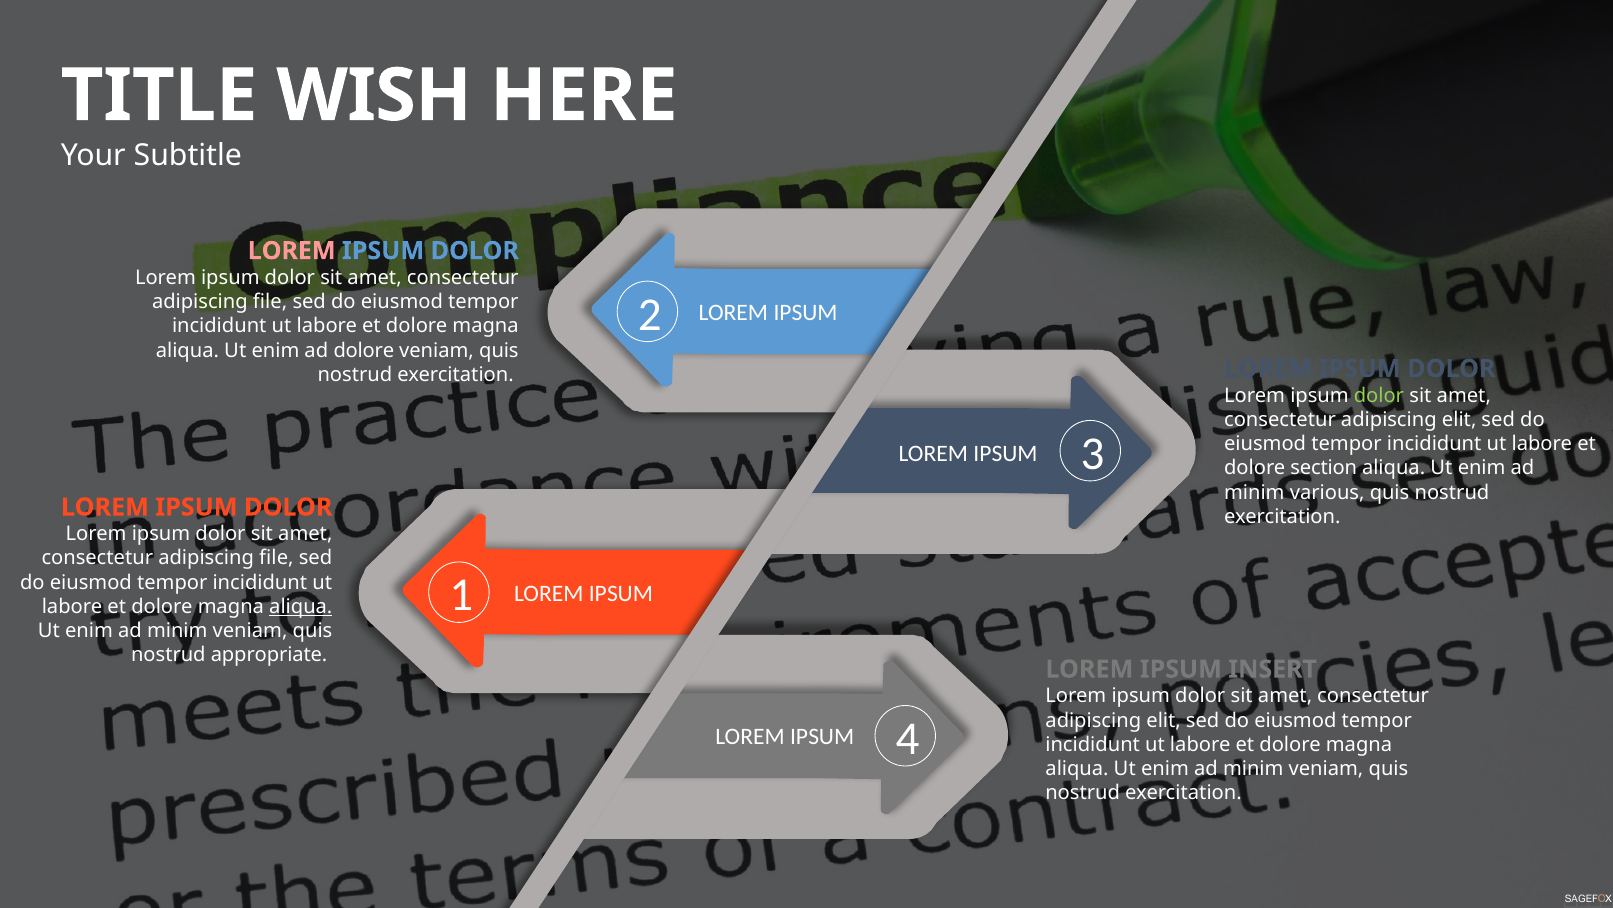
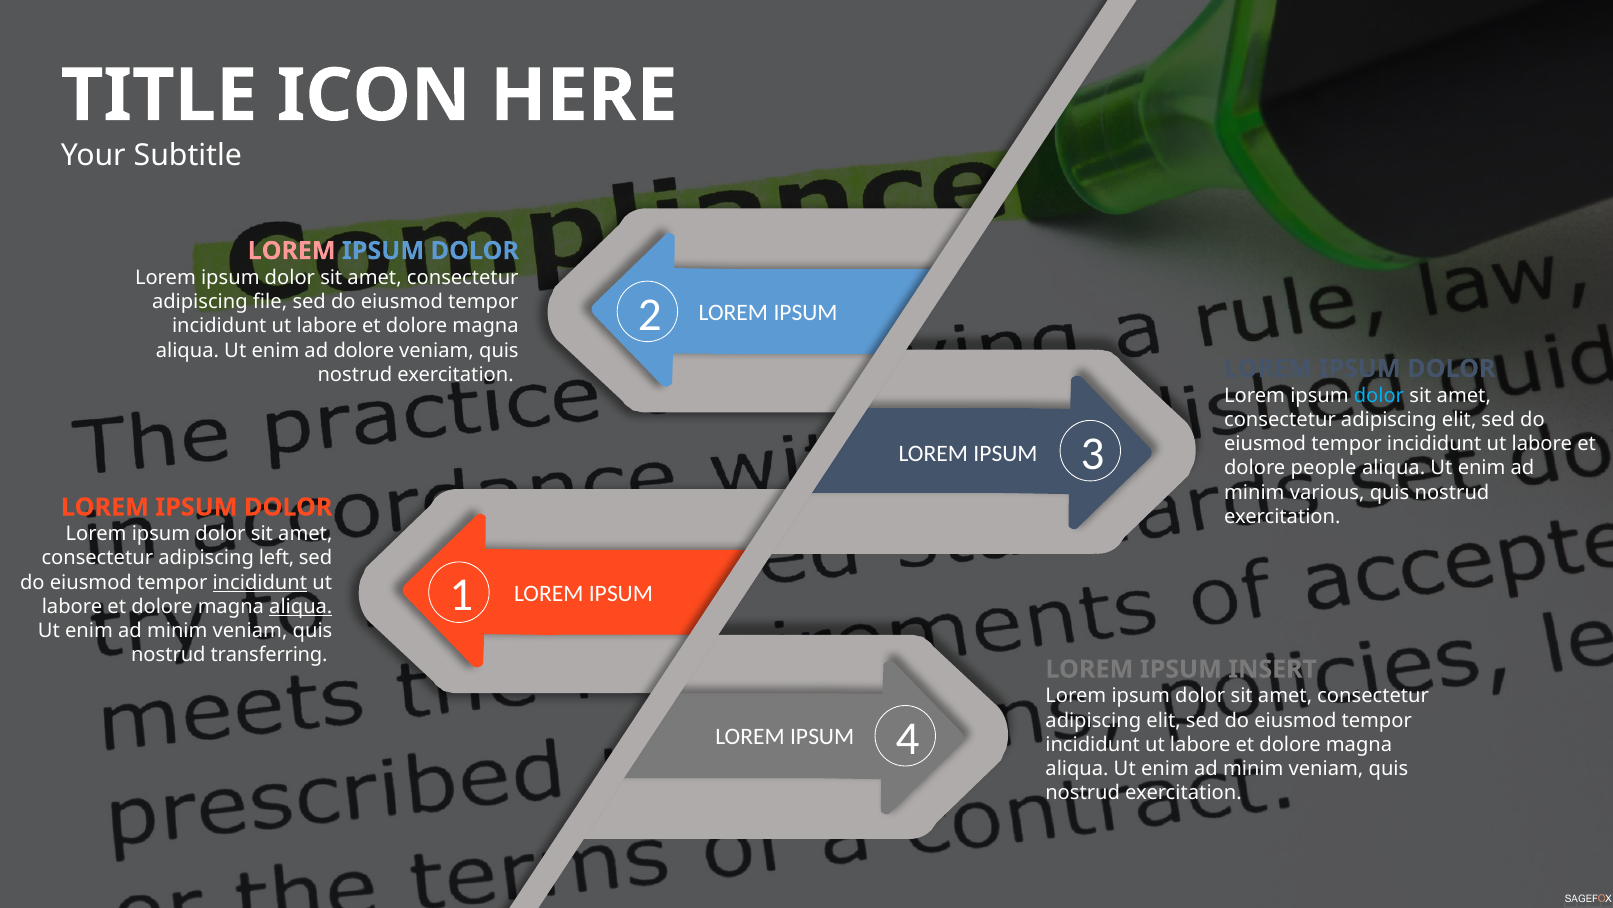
WISH: WISH -> ICON
dolor at (1379, 395) colour: light green -> light blue
section: section -> people
file at (276, 558): file -> left
incididunt at (260, 582) underline: none -> present
appropriate: appropriate -> transferring
